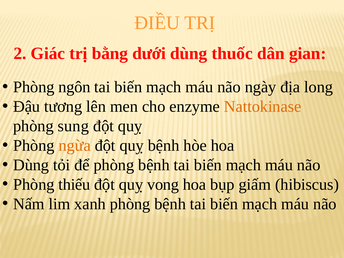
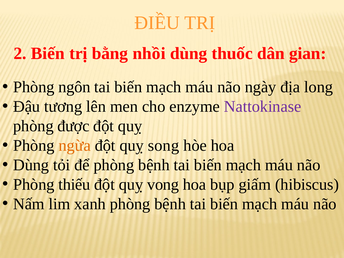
2 Giác: Giác -> Biến
dưới: dưới -> nhồi
Nattokinase colour: orange -> purple
sung: sung -> được
quỵ bệnh: bệnh -> song
